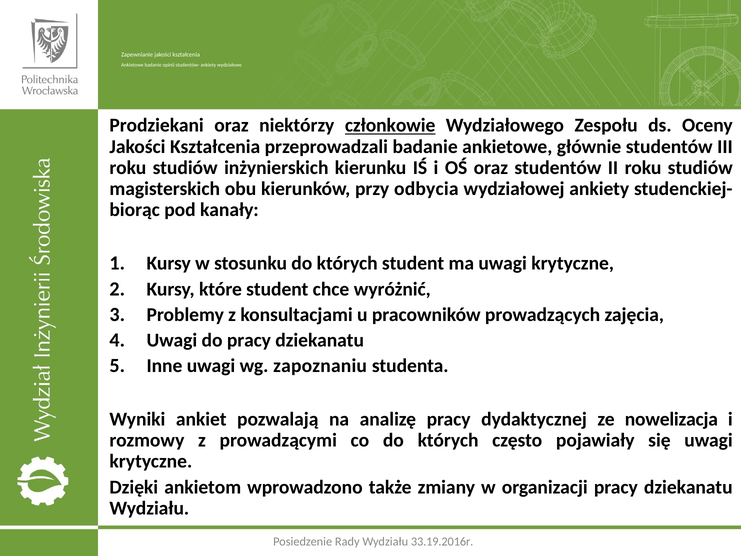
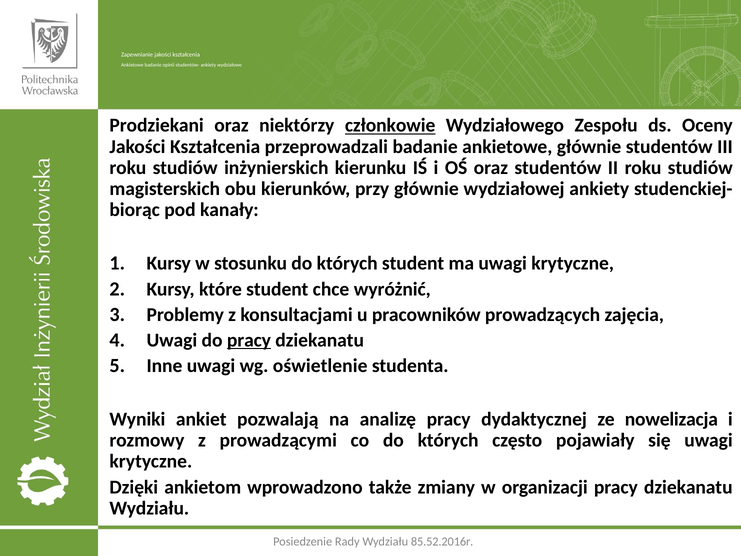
przy odbycia: odbycia -> głównie
pracy at (249, 340) underline: none -> present
zapoznaniu: zapoznaniu -> oświetlenie
33.19.2016r: 33.19.2016r -> 85.52.2016r
